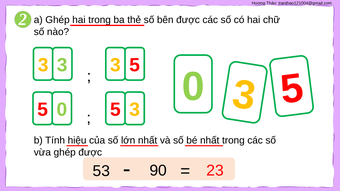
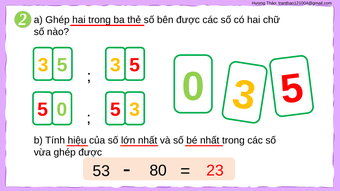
3 at (62, 65): 3 -> 5
90: 90 -> 80
